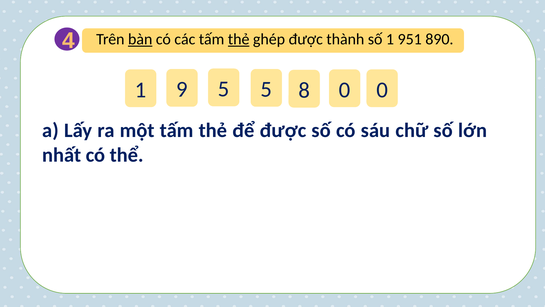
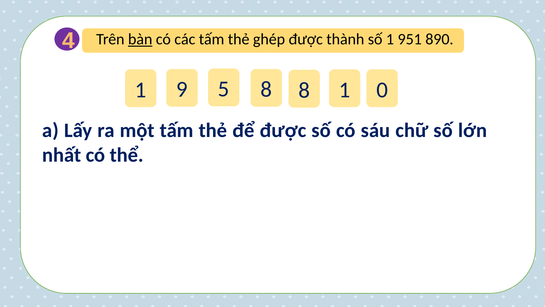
thẻ at (239, 39) underline: present -> none
5 5: 5 -> 8
8 0: 0 -> 1
